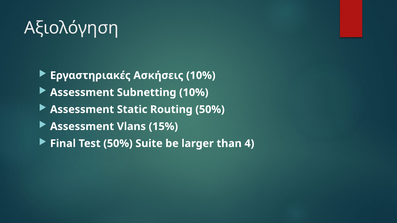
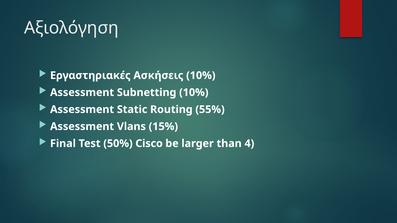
Routing 50%: 50% -> 55%
Suite: Suite -> Cisco
